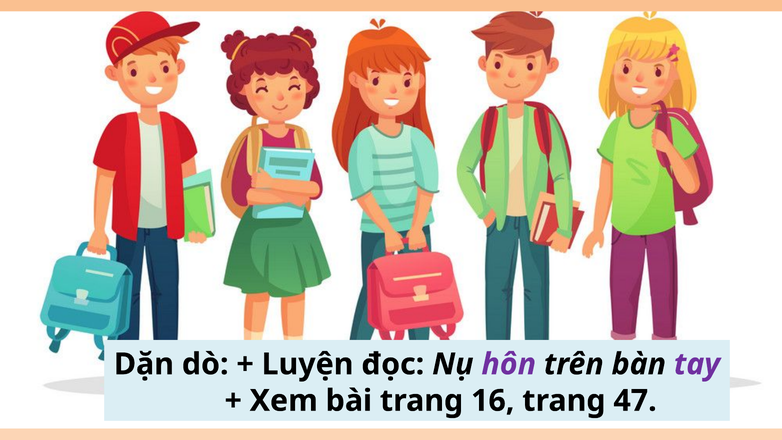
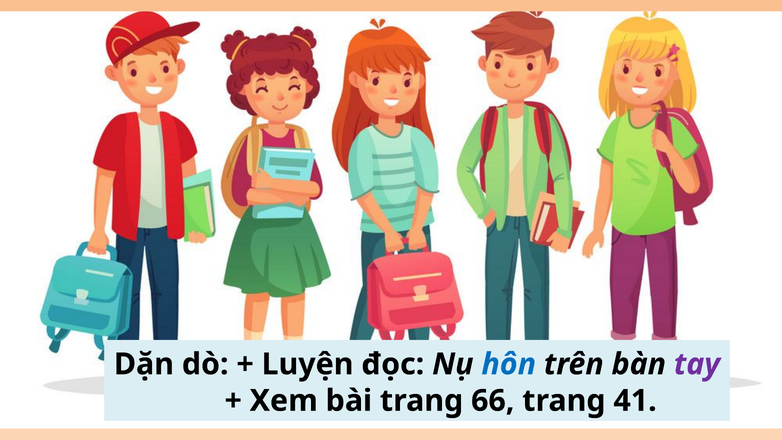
hôn colour: purple -> blue
16: 16 -> 66
47: 47 -> 41
